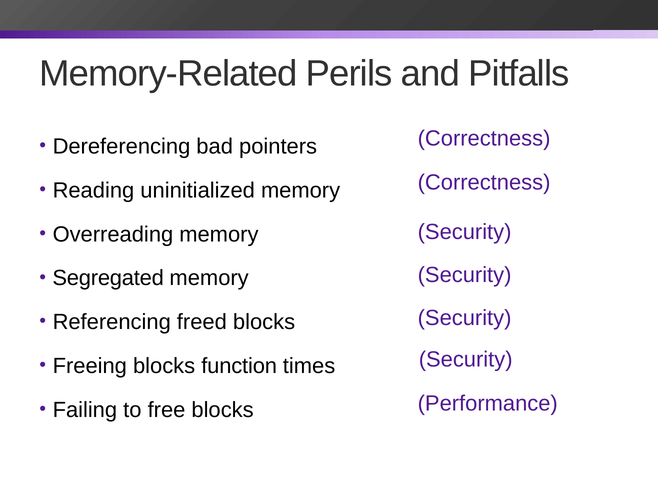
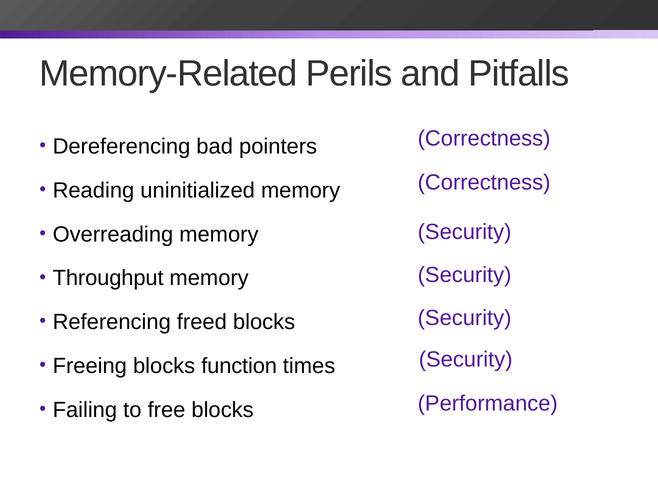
Segregated: Segregated -> Throughput
